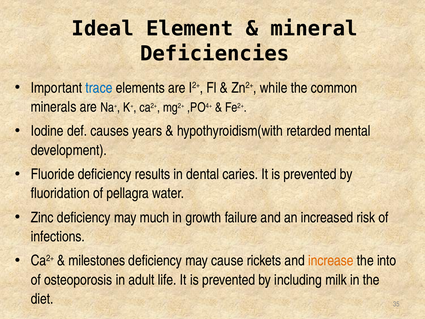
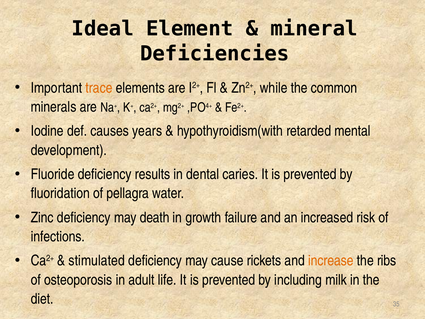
trace colour: blue -> orange
much: much -> death
milestones: milestones -> stimulated
into: into -> ribs
